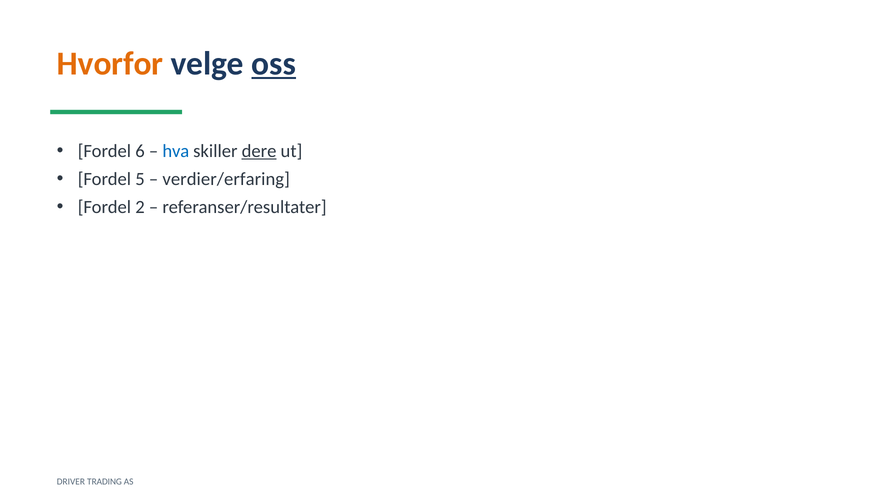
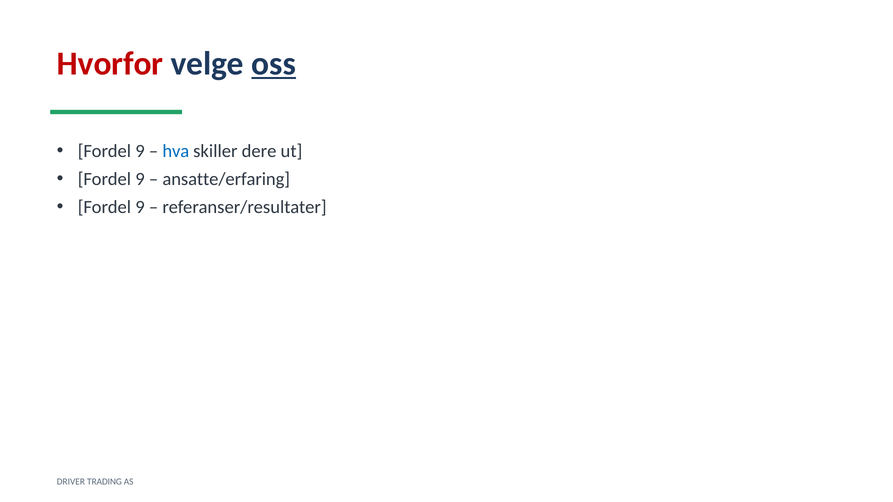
Hvorfor colour: orange -> red
6 at (140, 151): 6 -> 9
dere underline: present -> none
5 at (140, 179): 5 -> 9
verdier/erfaring: verdier/erfaring -> ansatte/erfaring
2 at (140, 207): 2 -> 9
